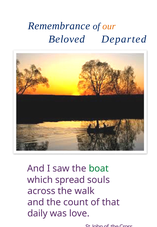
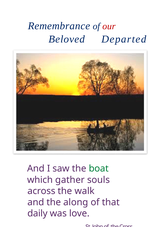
our colour: orange -> red
spread: spread -> gather
count: count -> along
